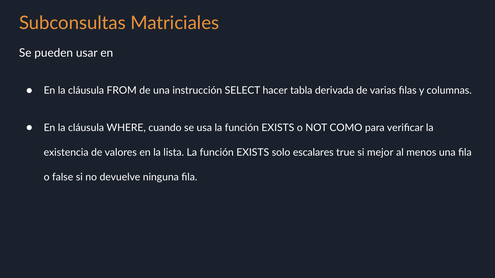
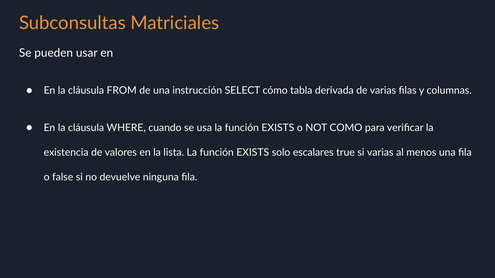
hacer: hacer -> cómo
si mejor: mejor -> varias
